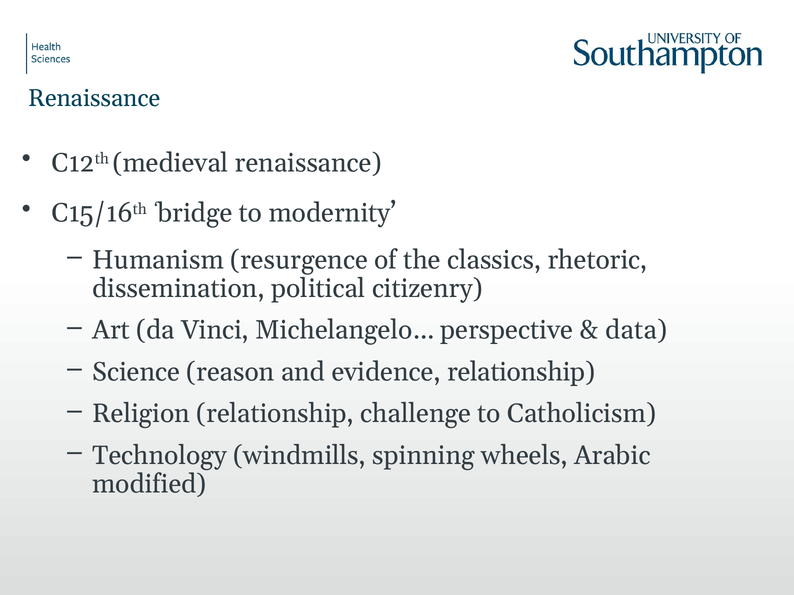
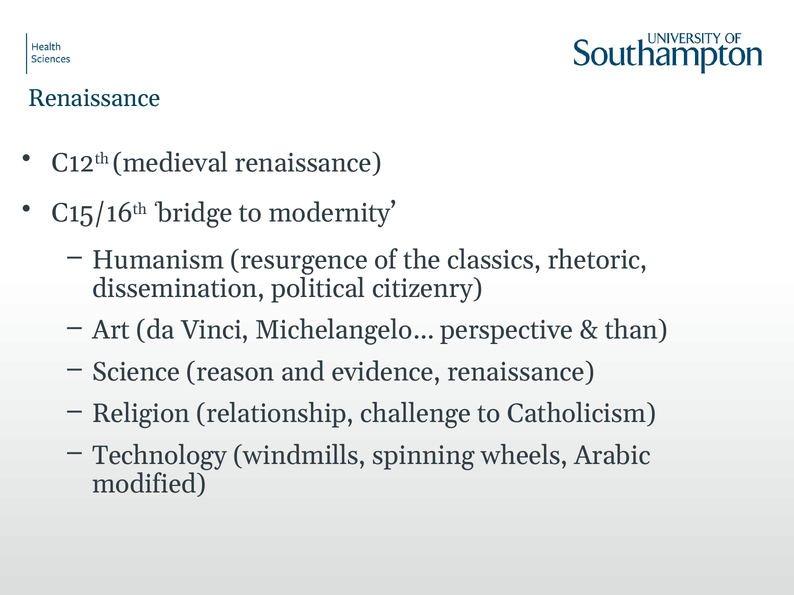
data: data -> than
evidence relationship: relationship -> renaissance
